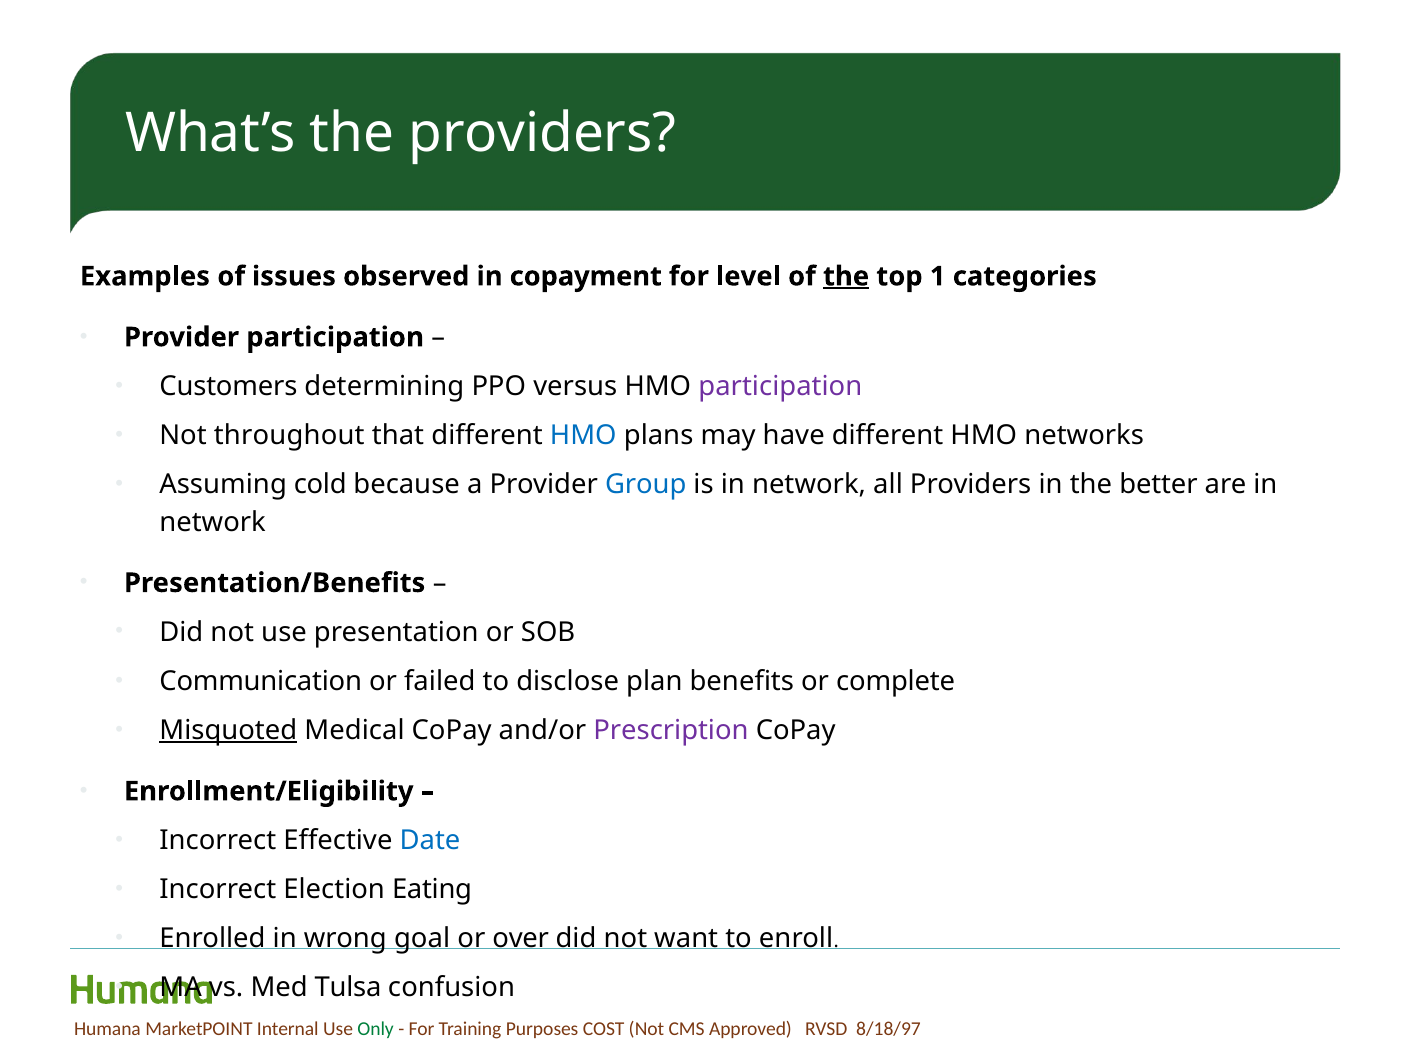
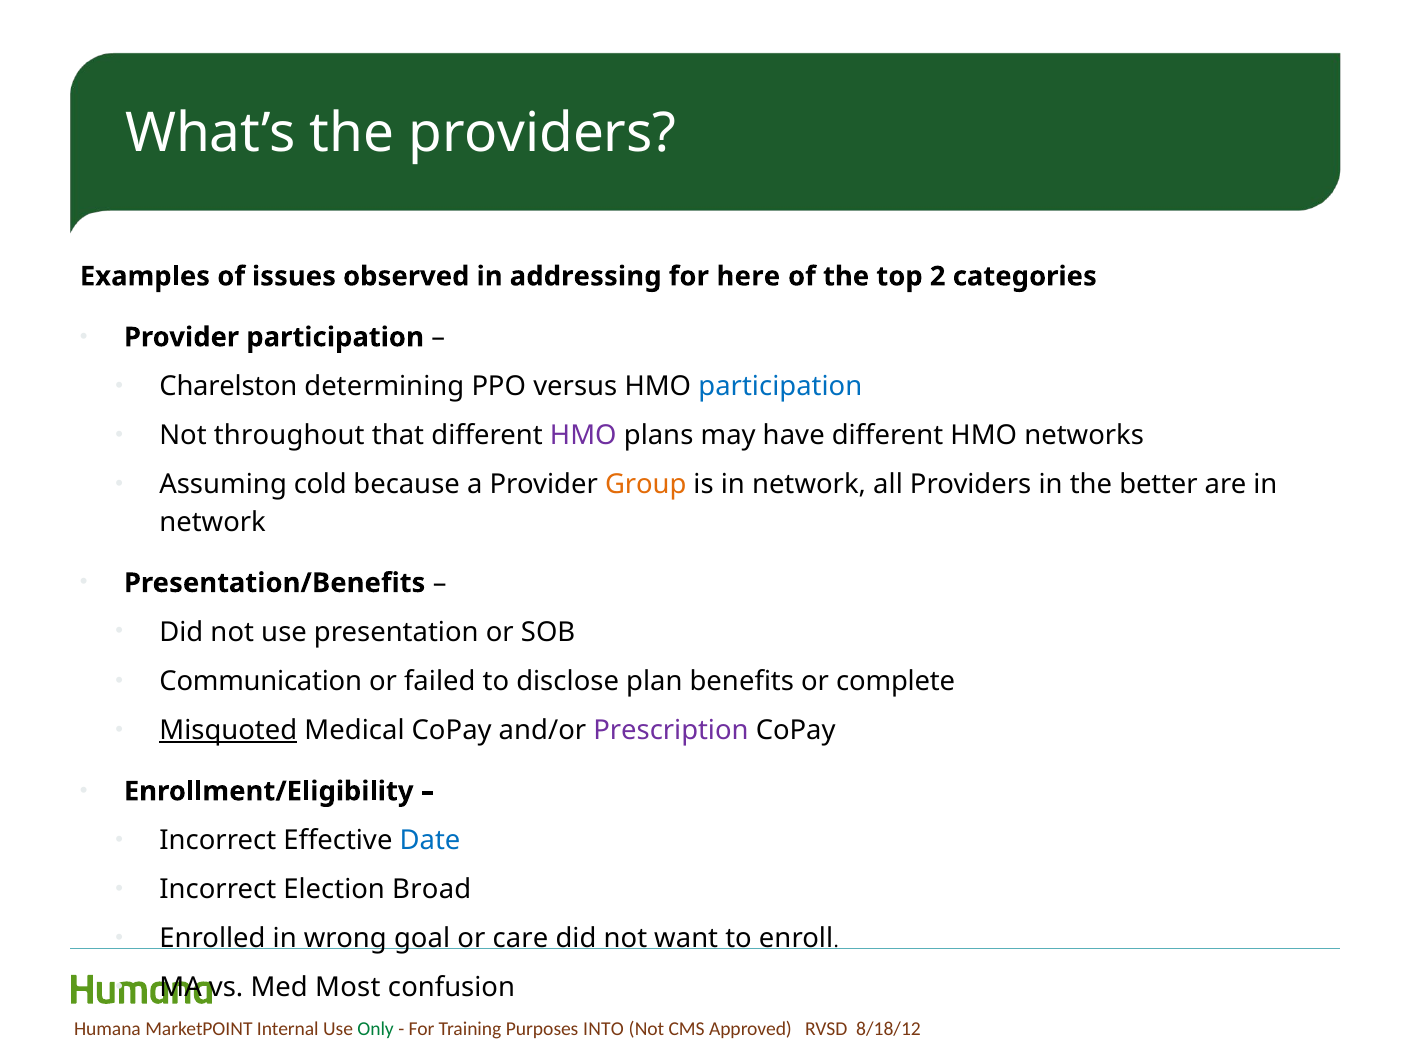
copayment: copayment -> addressing
level: level -> here
the at (846, 276) underline: present -> none
1: 1 -> 2
Customers: Customers -> Charelston
participation at (780, 386) colour: purple -> blue
HMO at (583, 435) colour: blue -> purple
Group colour: blue -> orange
Eating: Eating -> Broad
over: over -> care
Tulsa: Tulsa -> Most
COST: COST -> INTO
8/18/97: 8/18/97 -> 8/18/12
